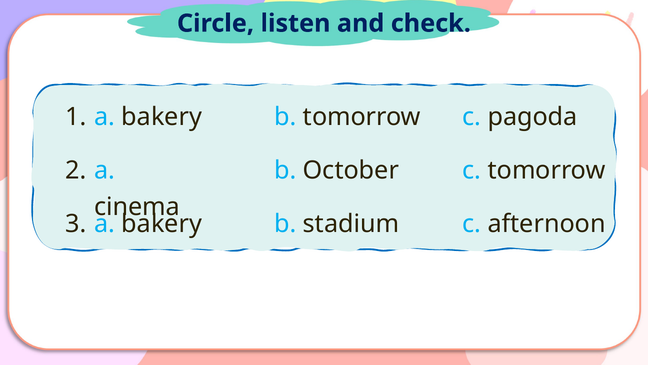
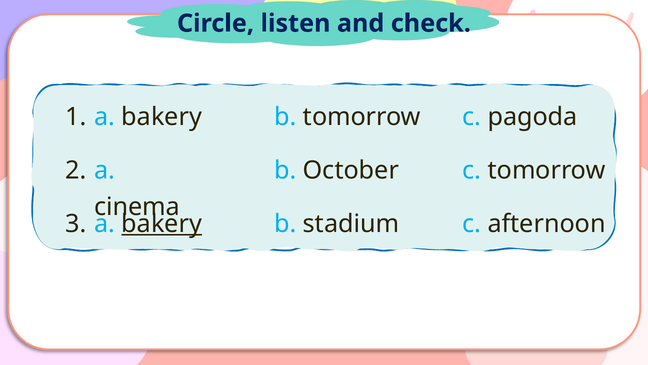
bakery at (162, 224) underline: none -> present
